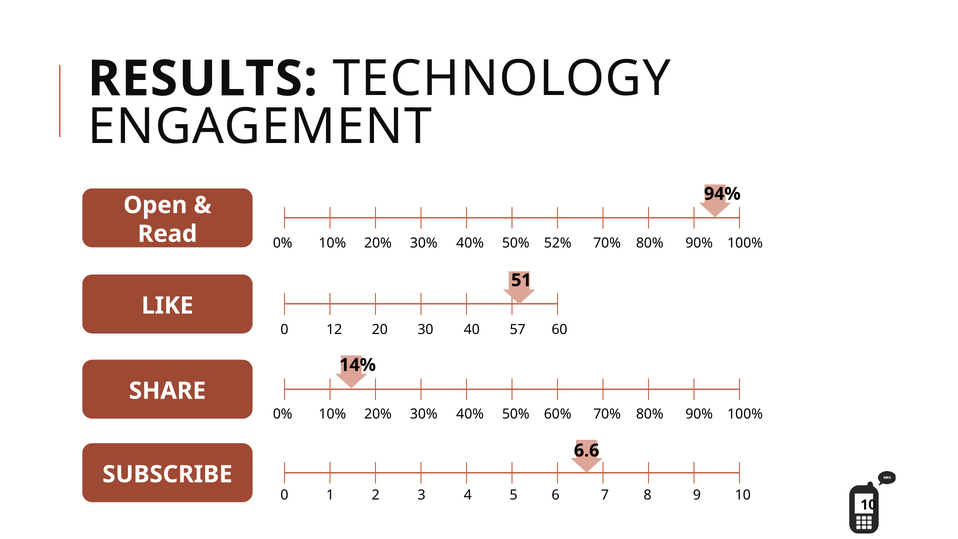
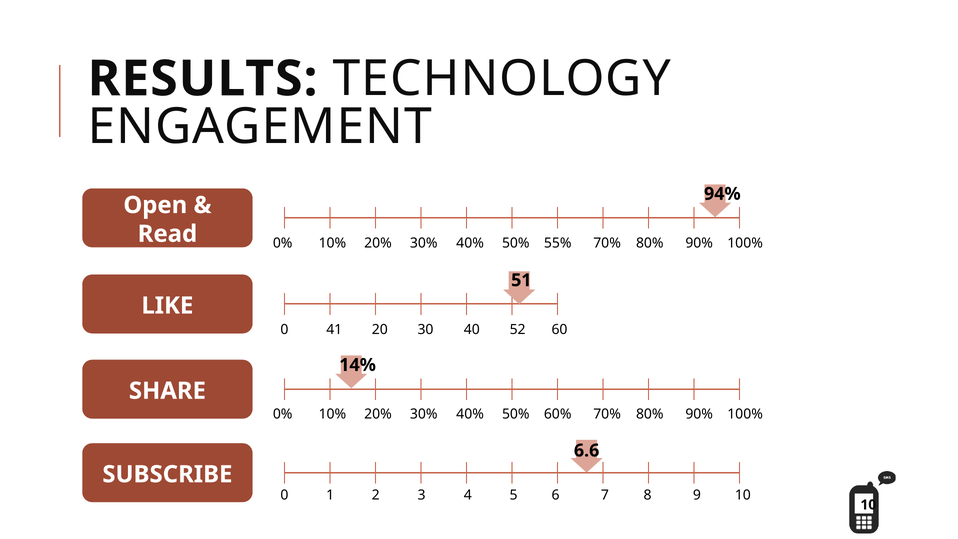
52%: 52% -> 55%
12: 12 -> 41
57: 57 -> 52
